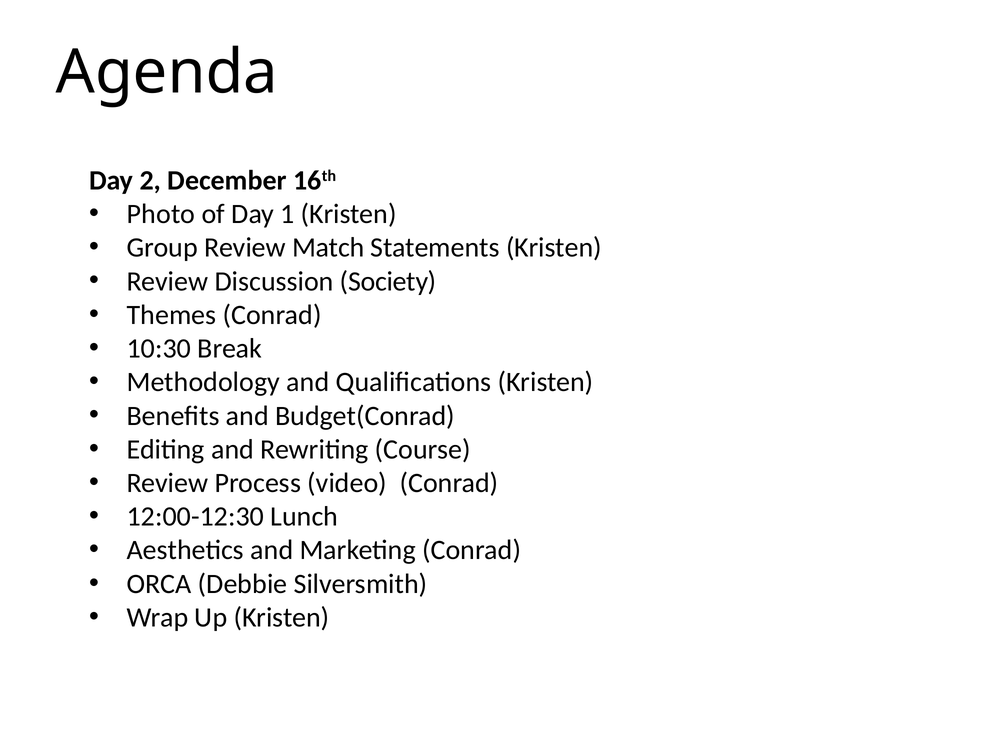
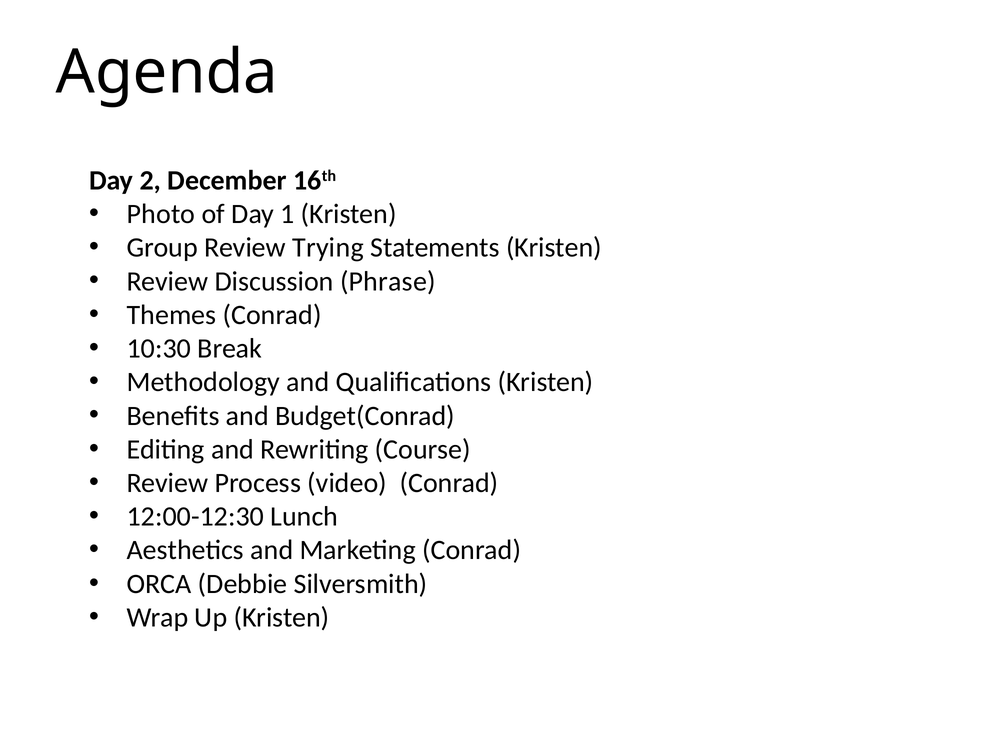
Match: Match -> Trying
Society: Society -> Phrase
